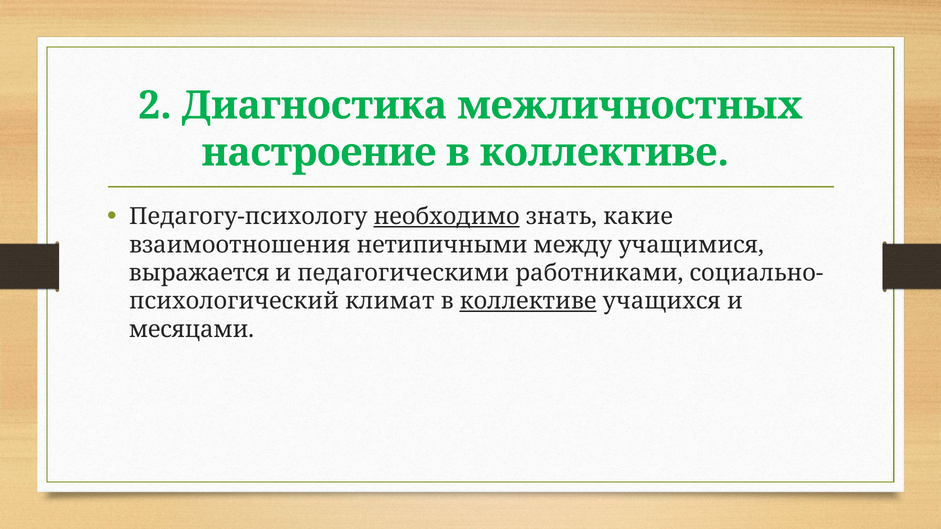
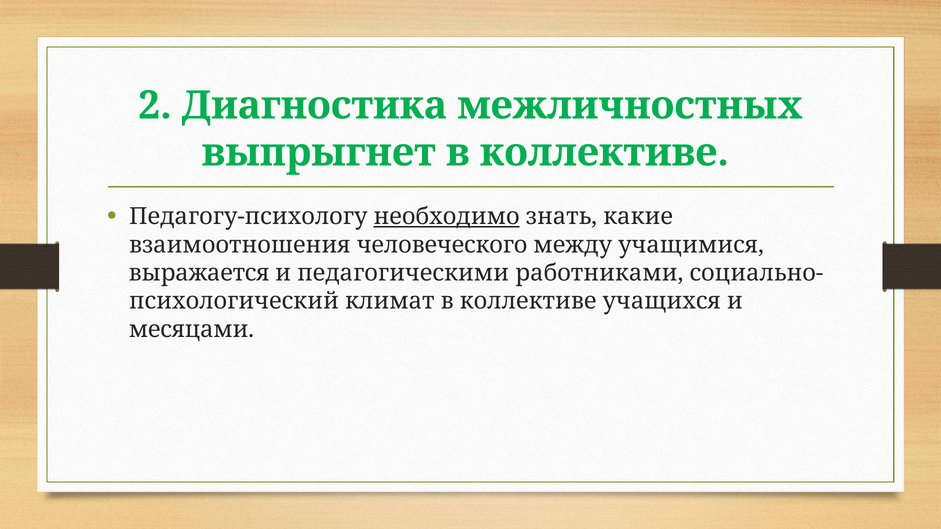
настроение: настроение -> выпрыгнет
нетипичными: нетипичными -> человеческого
коллективе at (528, 301) underline: present -> none
